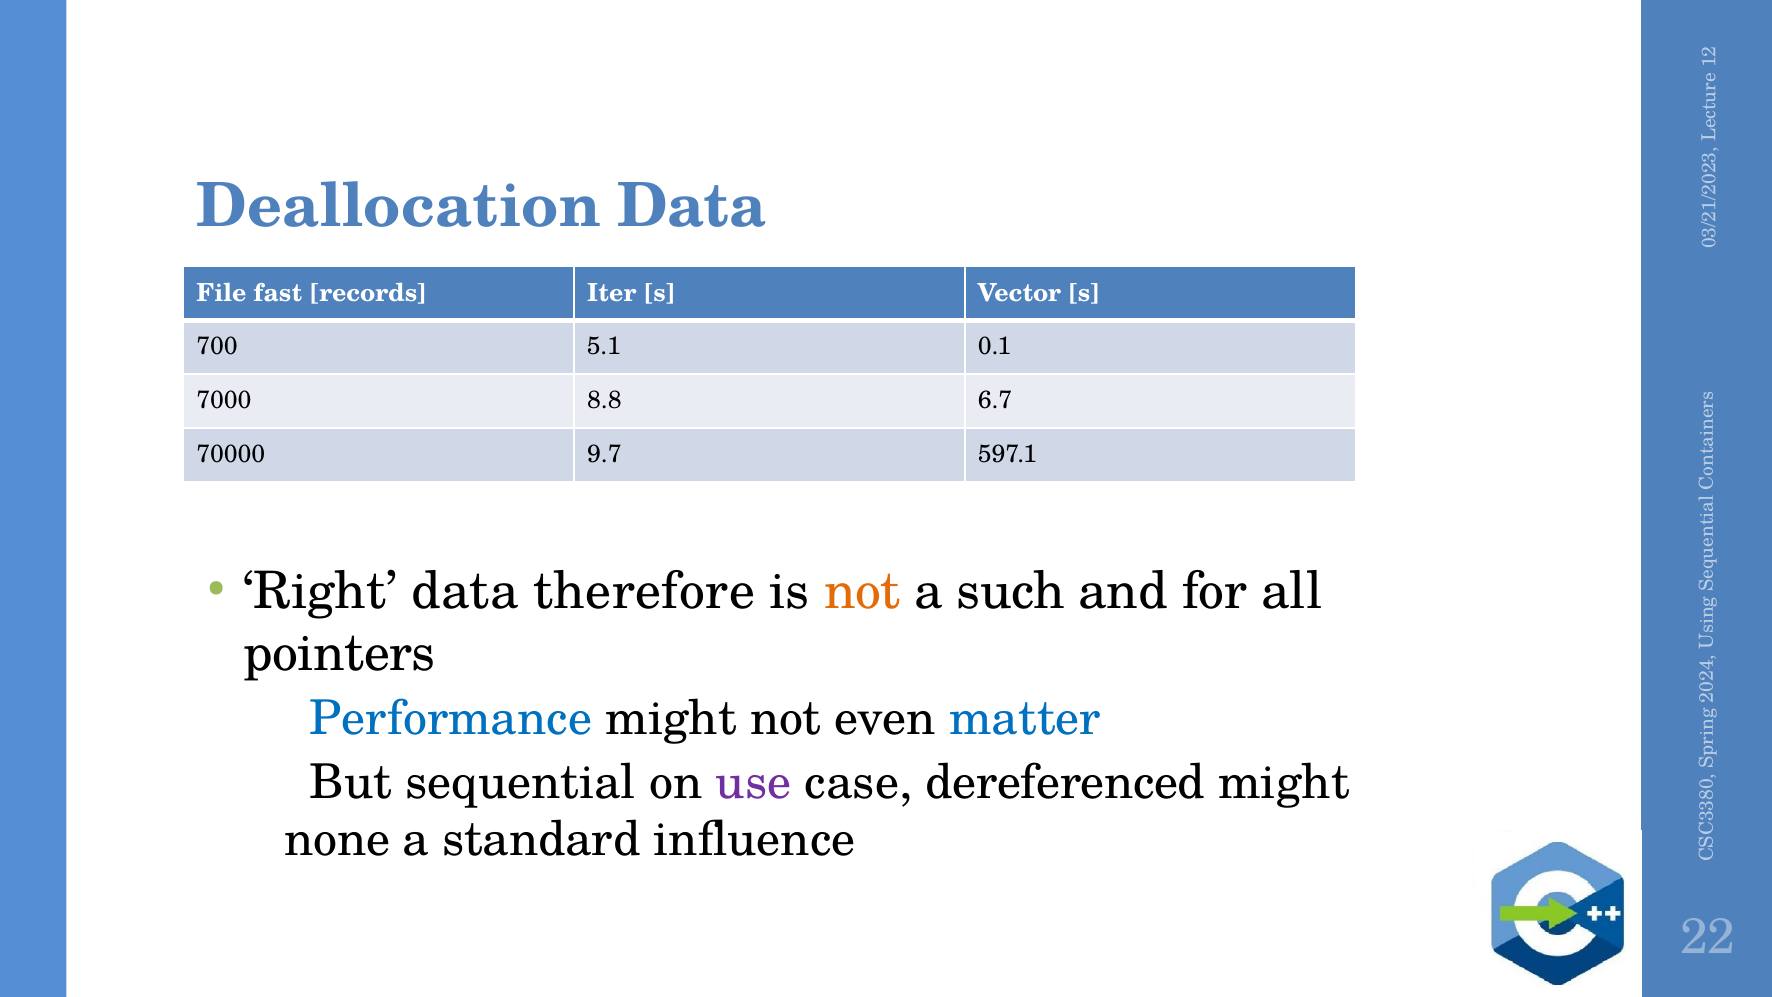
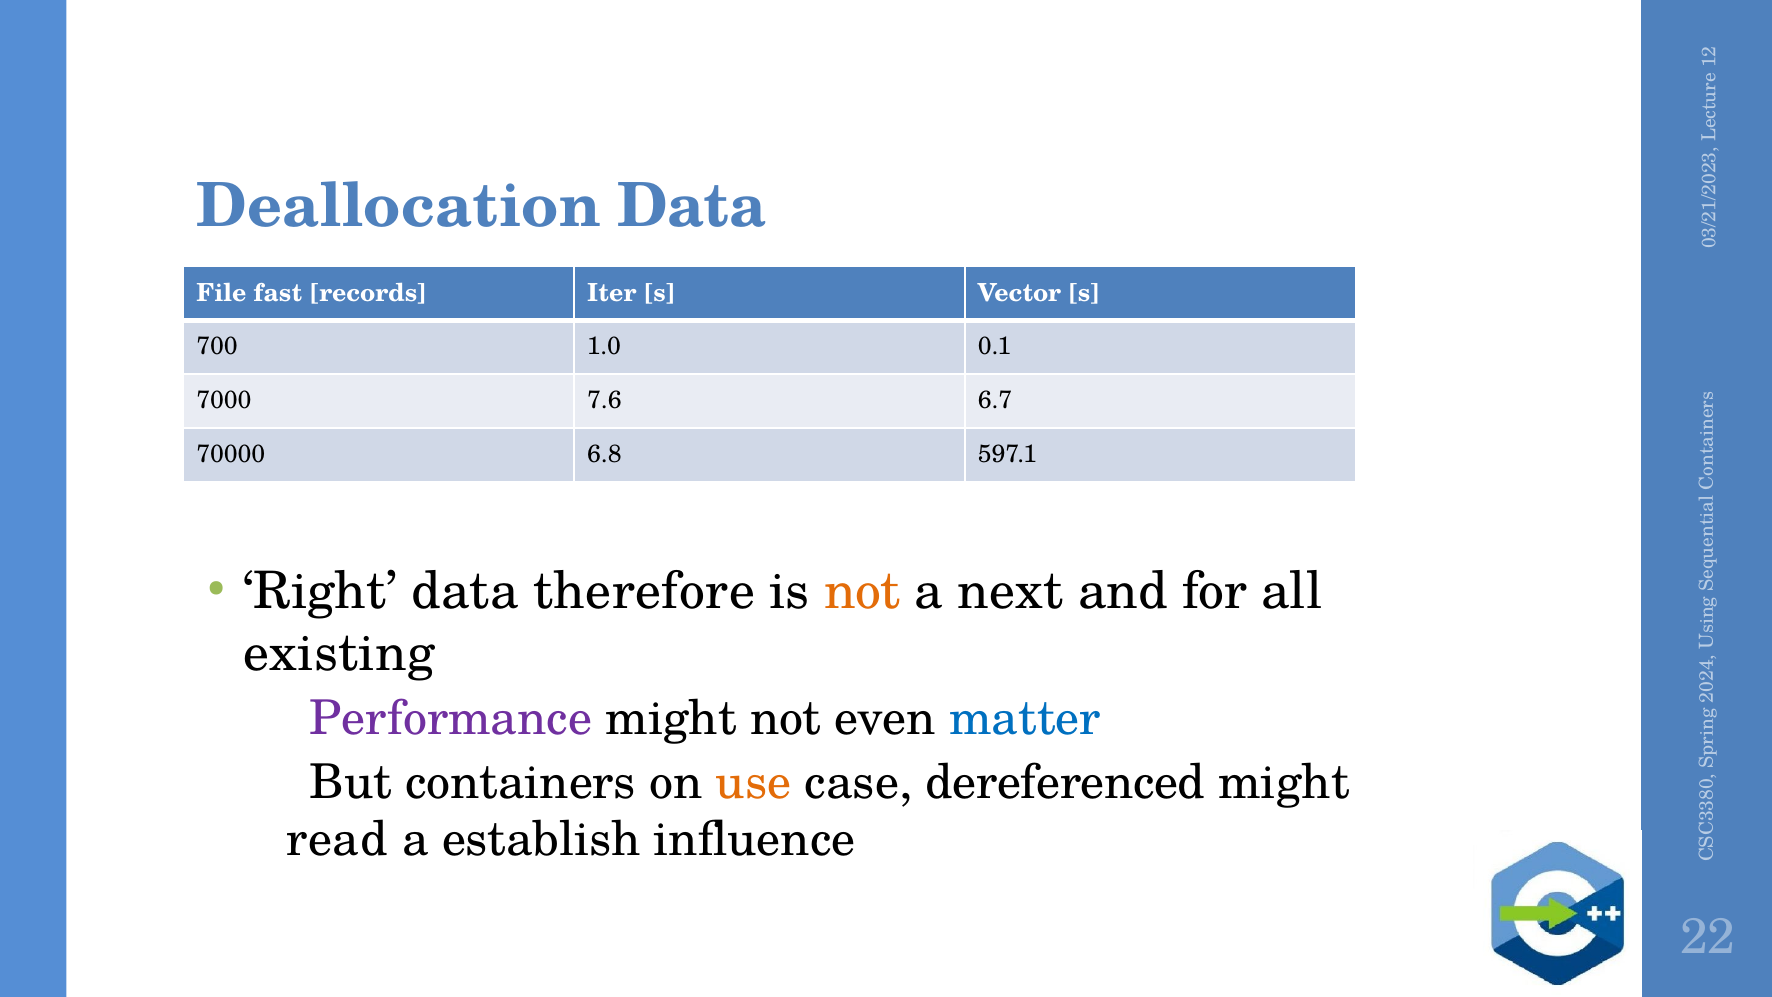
5.1: 5.1 -> 1.0
8.8: 8.8 -> 7.6
9.7: 9.7 -> 6.8
such: such -> next
pointers: pointers -> existing
Performance colour: blue -> purple
sequential: sequential -> containers
use colour: purple -> orange
none: none -> read
standard: standard -> establish
